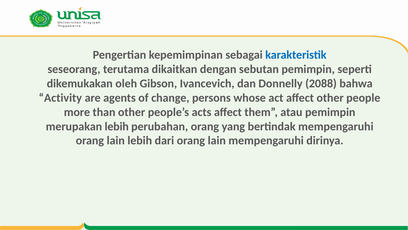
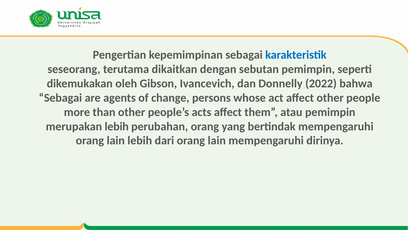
2088: 2088 -> 2022
Activity at (60, 98): Activity -> Sebagai
